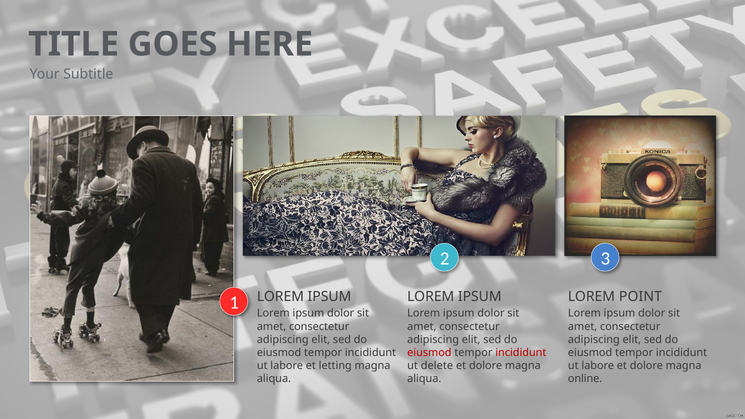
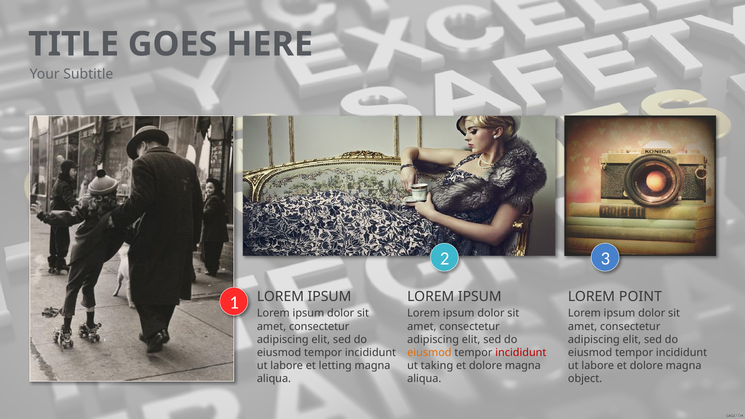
eiusmod at (429, 353) colour: red -> orange
delete: delete -> taking
online: online -> object
